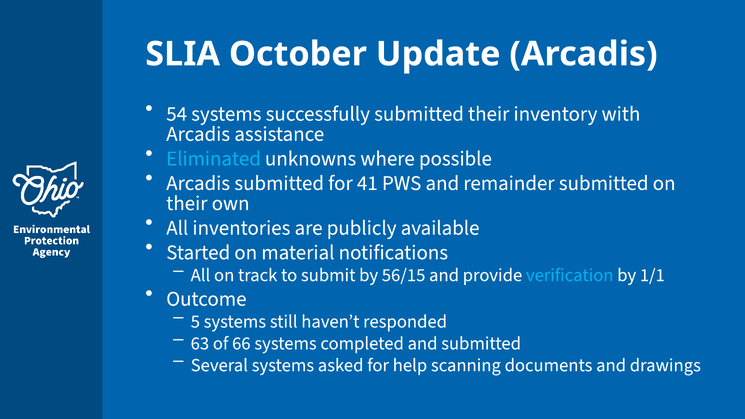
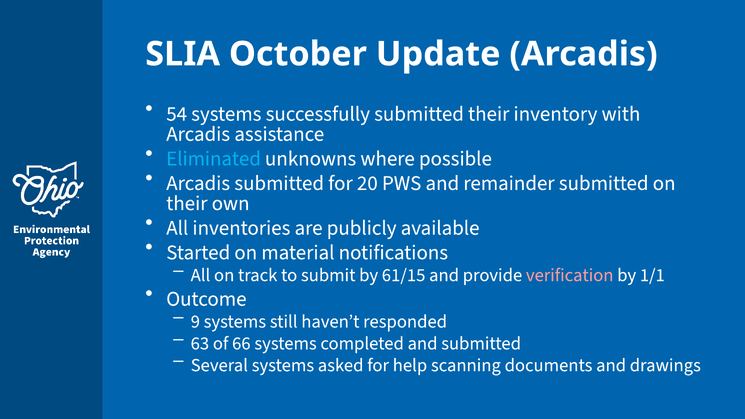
41: 41 -> 20
56/15: 56/15 -> 61/15
verification colour: light blue -> pink
5: 5 -> 9
